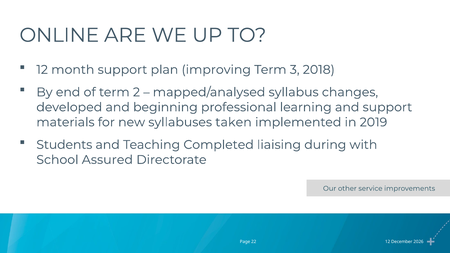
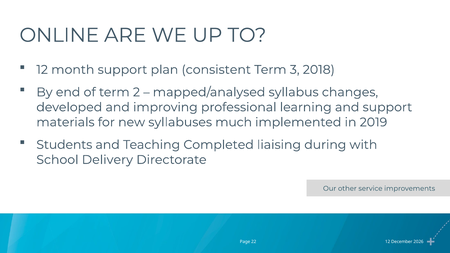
improving: improving -> consistent
beginning: beginning -> improving
taken: taken -> much
Assured: Assured -> Delivery
